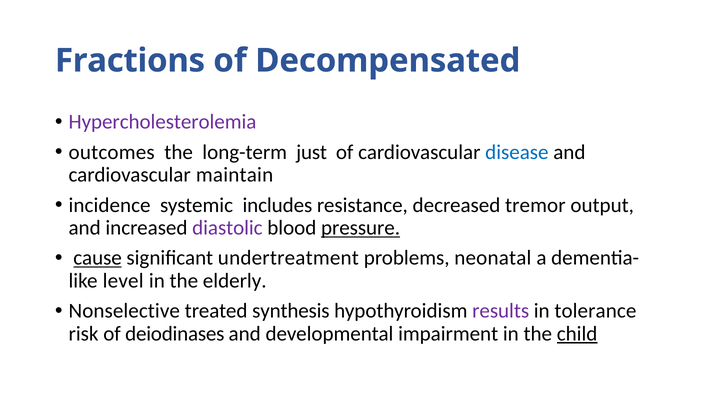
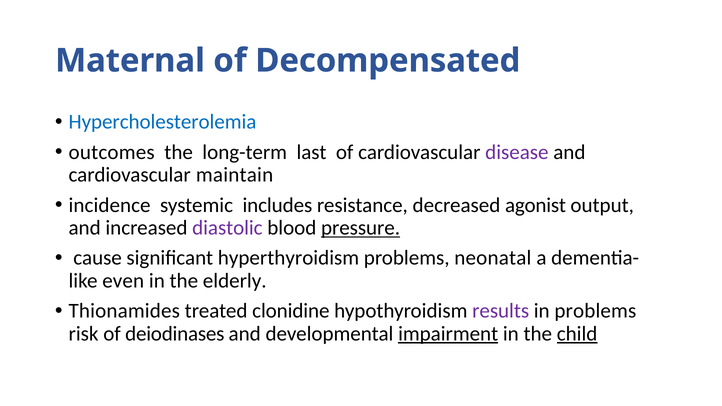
Fractions: Fractions -> Maternal
Hypercholesterolemia colour: purple -> blue
just: just -> last
disease colour: blue -> purple
tremor: tremor -> agonist
cause underline: present -> none
undertreatment: undertreatment -> hyperthyroidism
level: level -> even
Nonselective: Nonselective -> Thionamides
synthesis: synthesis -> clonidine
in tolerance: tolerance -> problems
impairment underline: none -> present
